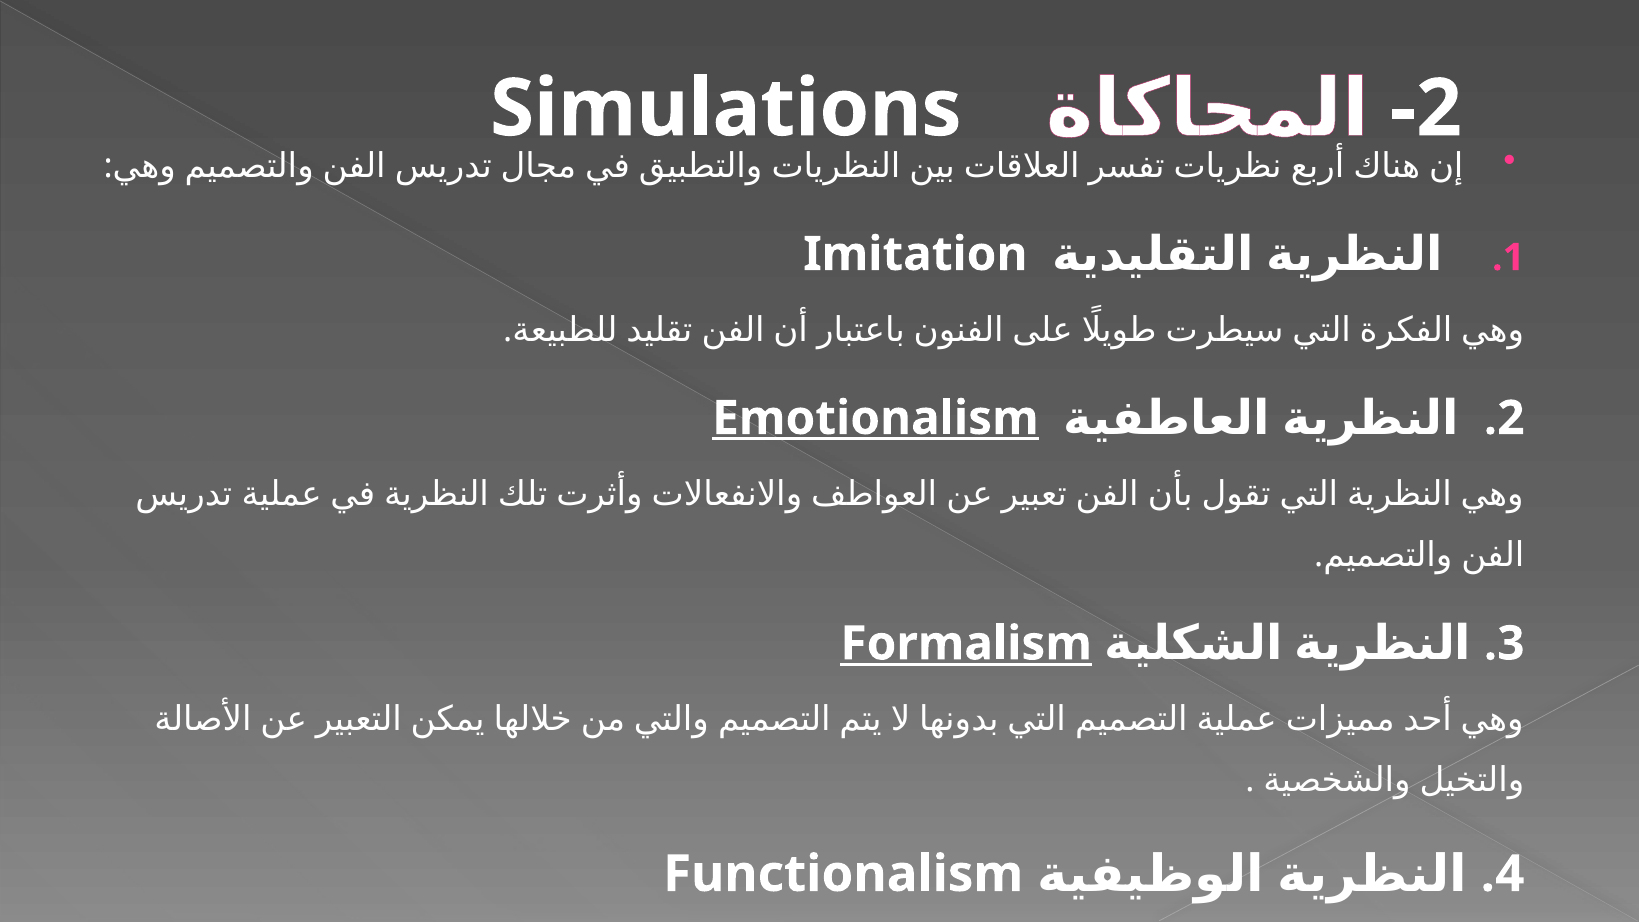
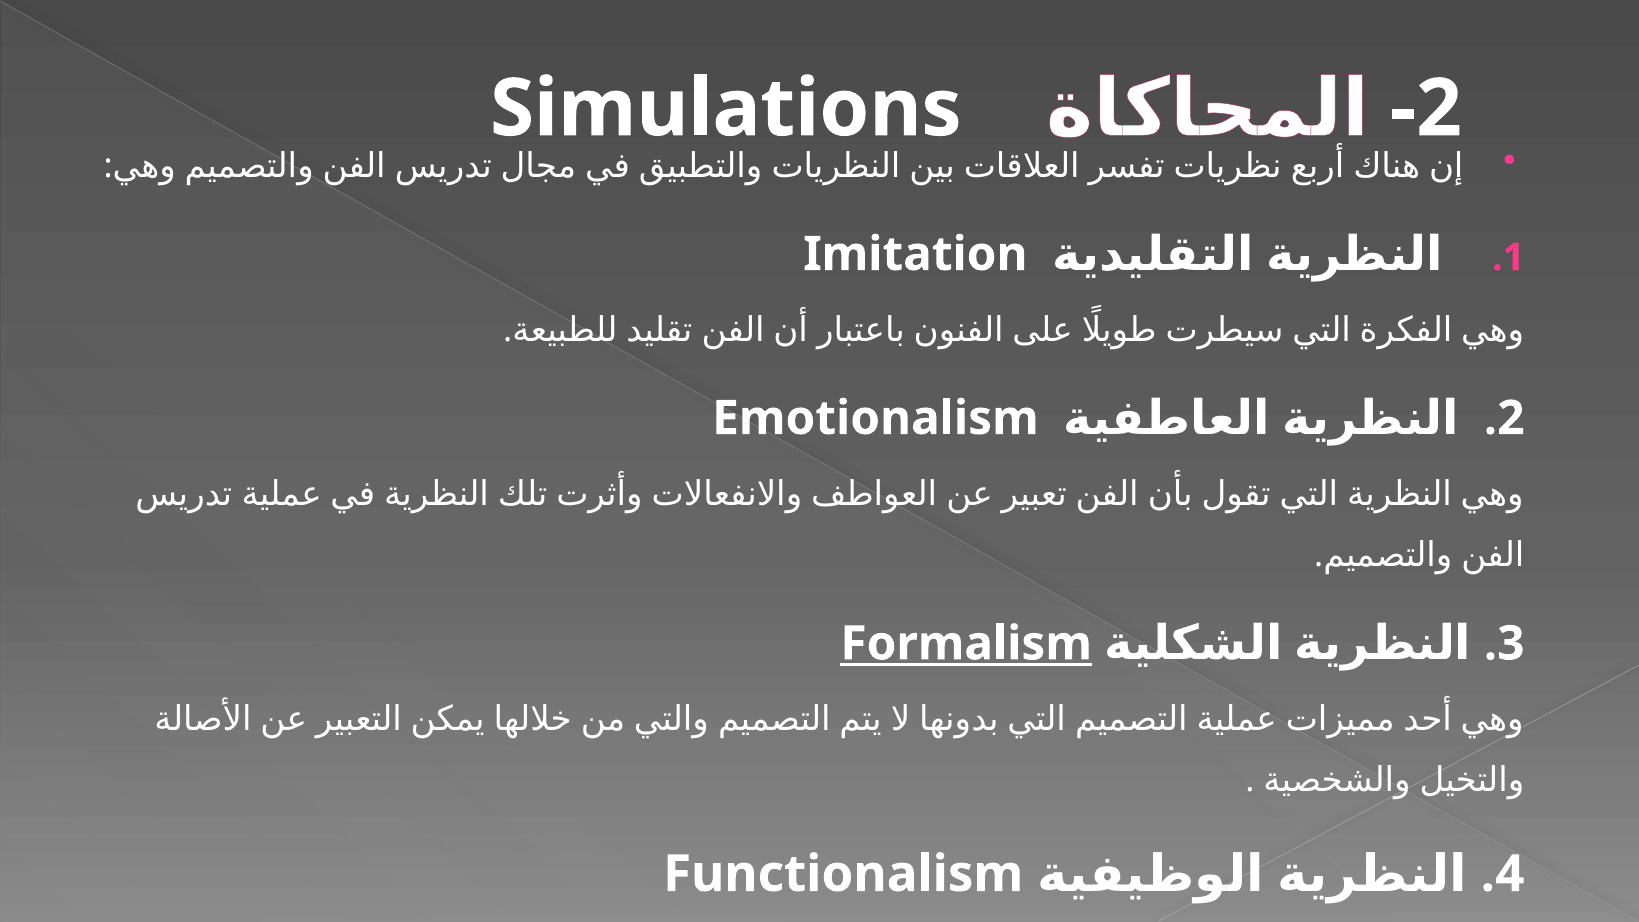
Emotionalism underline: present -> none
